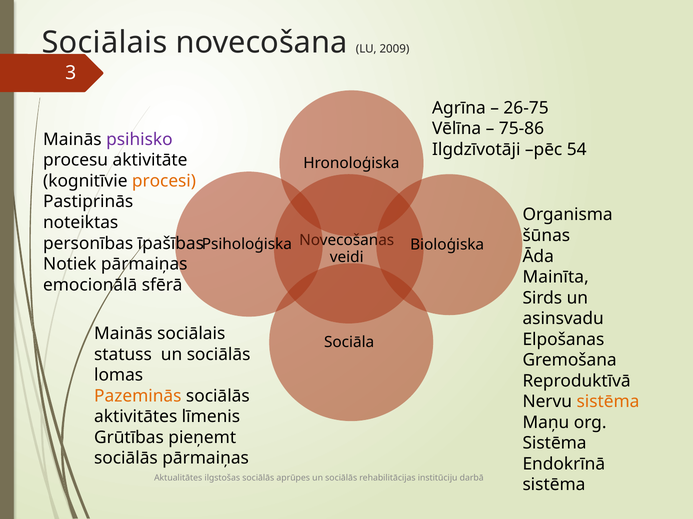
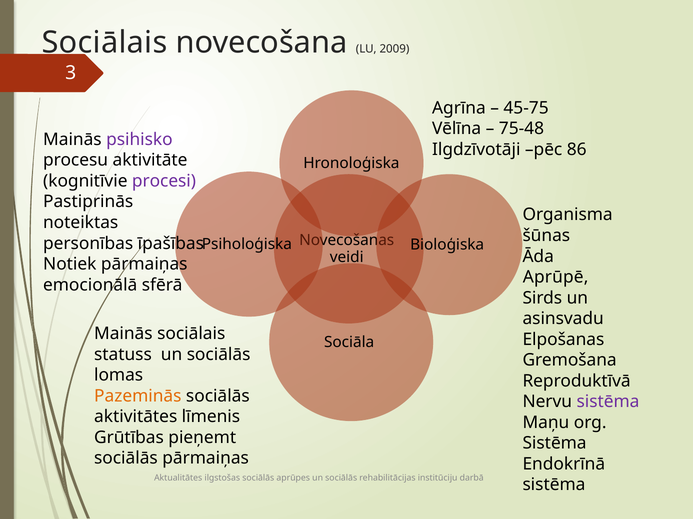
26-75: 26-75 -> 45-75
75-86: 75-86 -> 75-48
54: 54 -> 86
procesi colour: orange -> purple
Mainīta: Mainīta -> Aprūpē
sistēma at (608, 402) colour: orange -> purple
